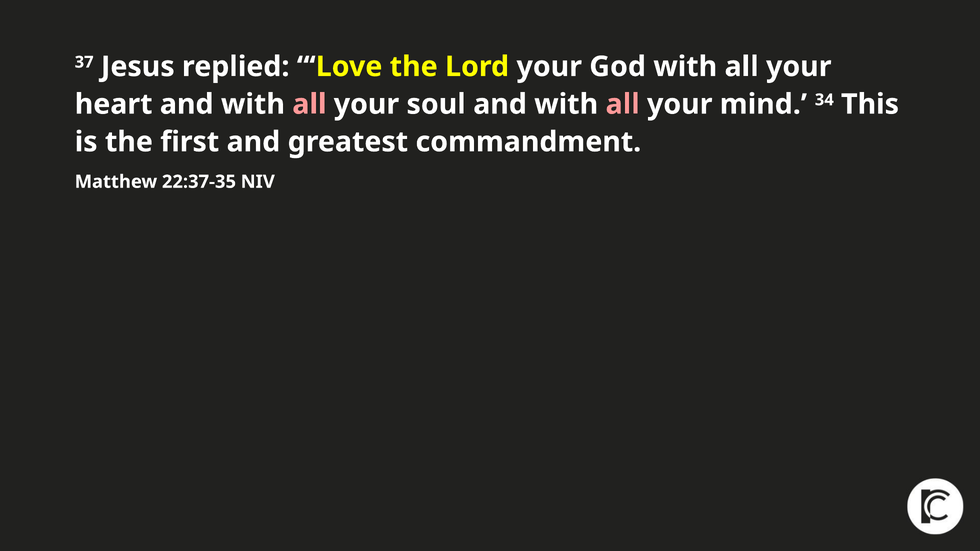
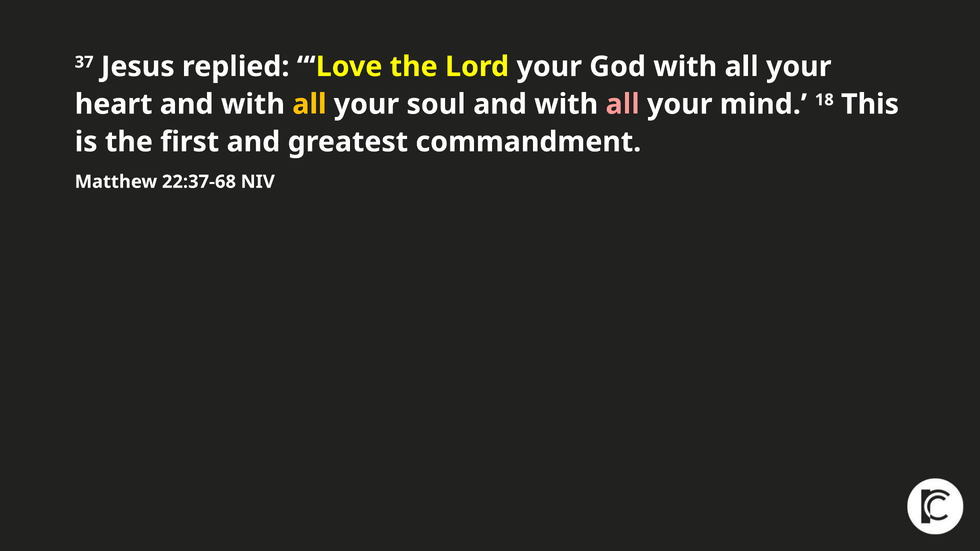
all at (309, 104) colour: pink -> yellow
34: 34 -> 18
22:37-35: 22:37-35 -> 22:37-68
